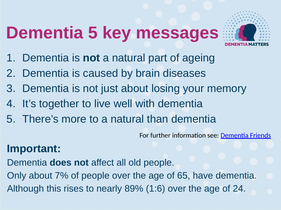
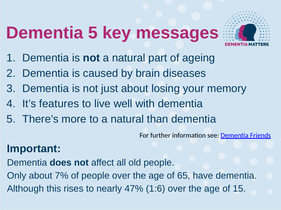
together: together -> features
89%: 89% -> 47%
24: 24 -> 15
